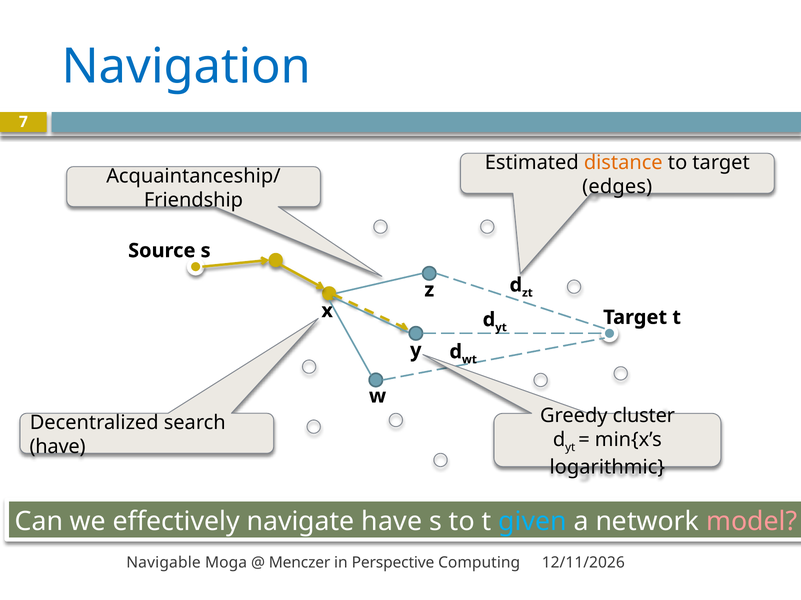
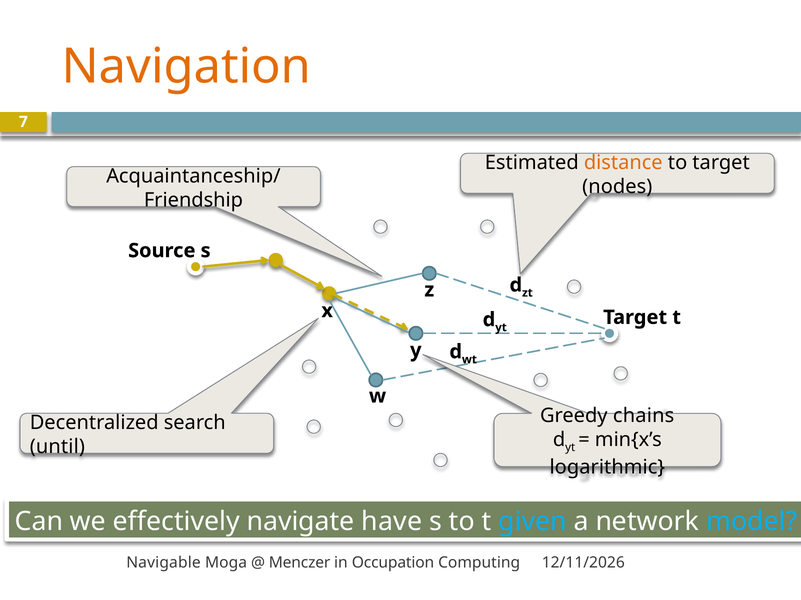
Navigation colour: blue -> orange
edges: edges -> nodes
cluster: cluster -> chains
have at (58, 447): have -> until
model colour: pink -> light blue
Perspective: Perspective -> Occupation
